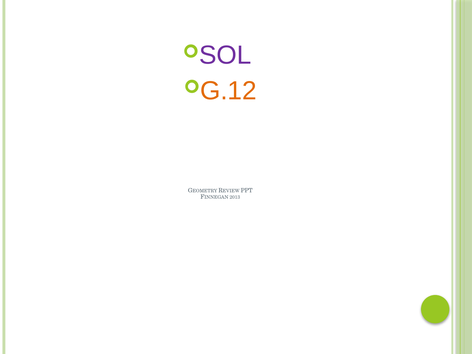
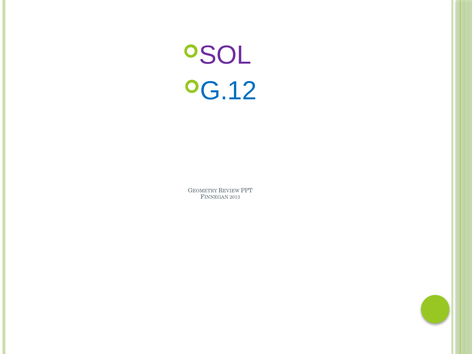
G.12 colour: orange -> blue
